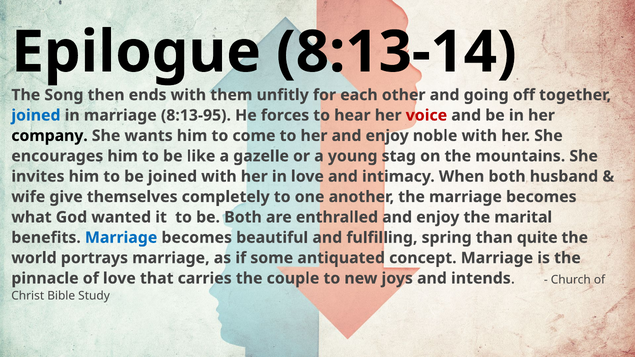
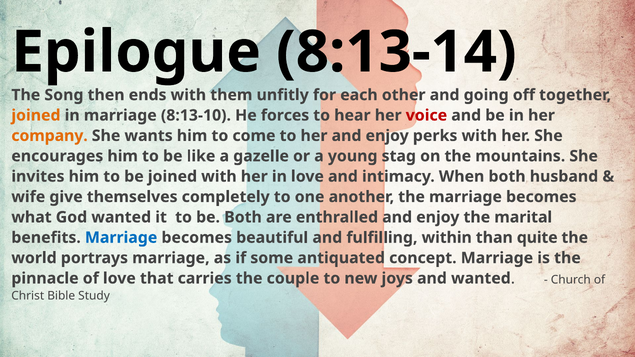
joined at (36, 115) colour: blue -> orange
8:13-95: 8:13-95 -> 8:13-10
company colour: black -> orange
noble: noble -> perks
spring: spring -> within
and intends: intends -> wanted
